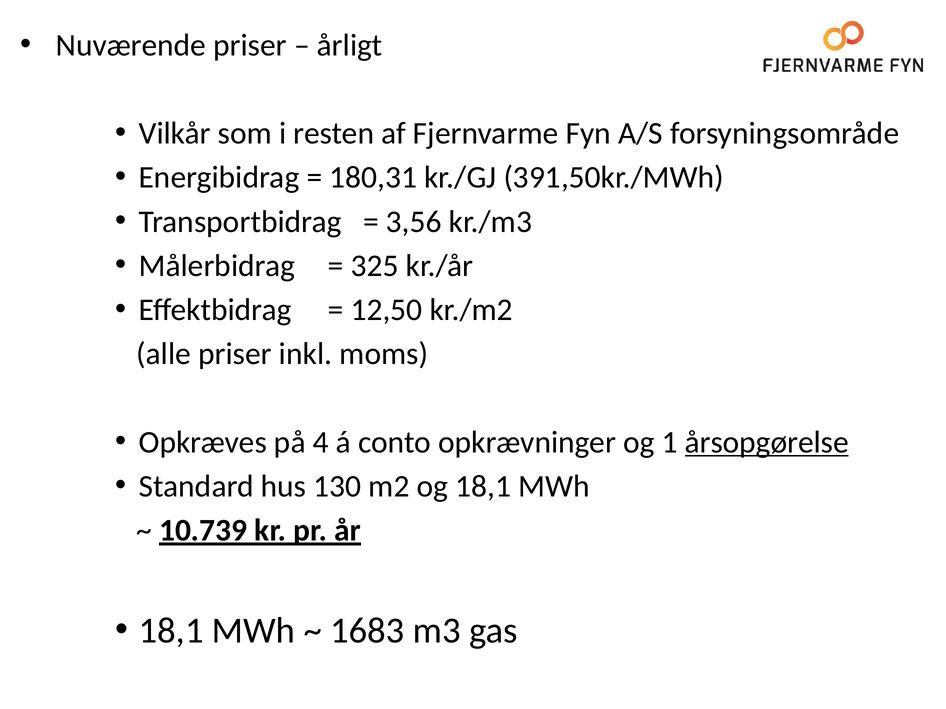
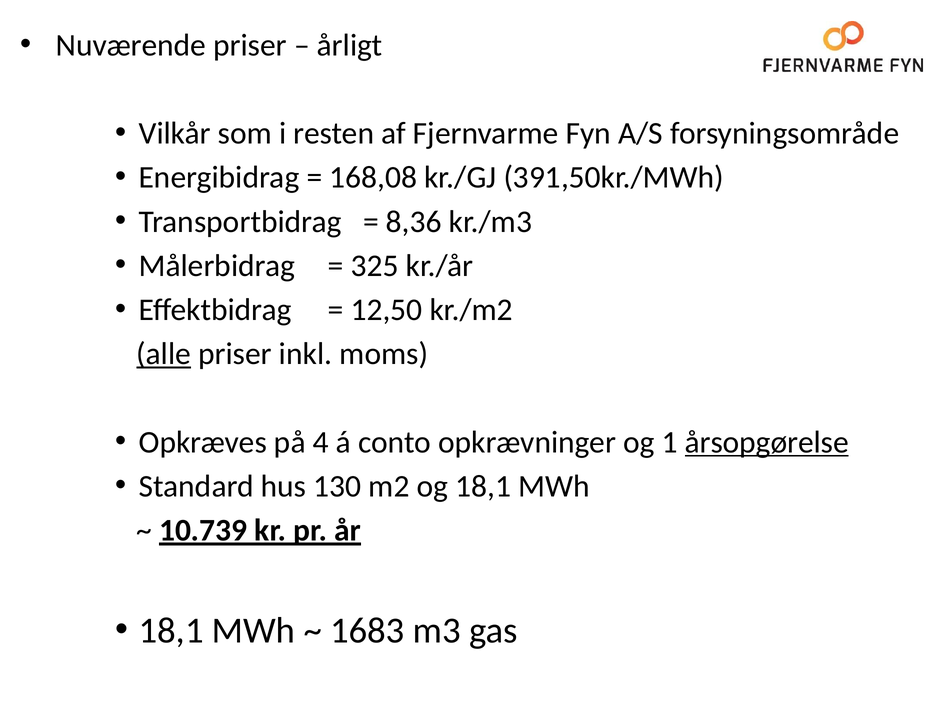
180,31: 180,31 -> 168,08
3,56: 3,56 -> 8,36
alle underline: none -> present
